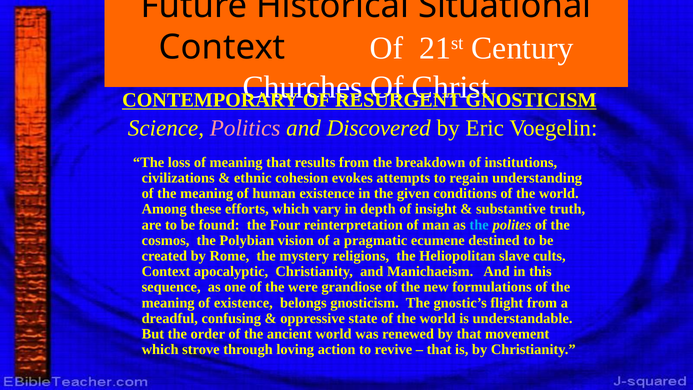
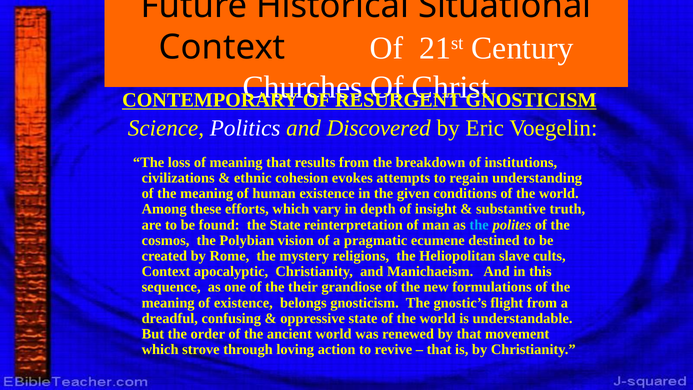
Politics colour: pink -> white
the Four: Four -> State
were: were -> their
